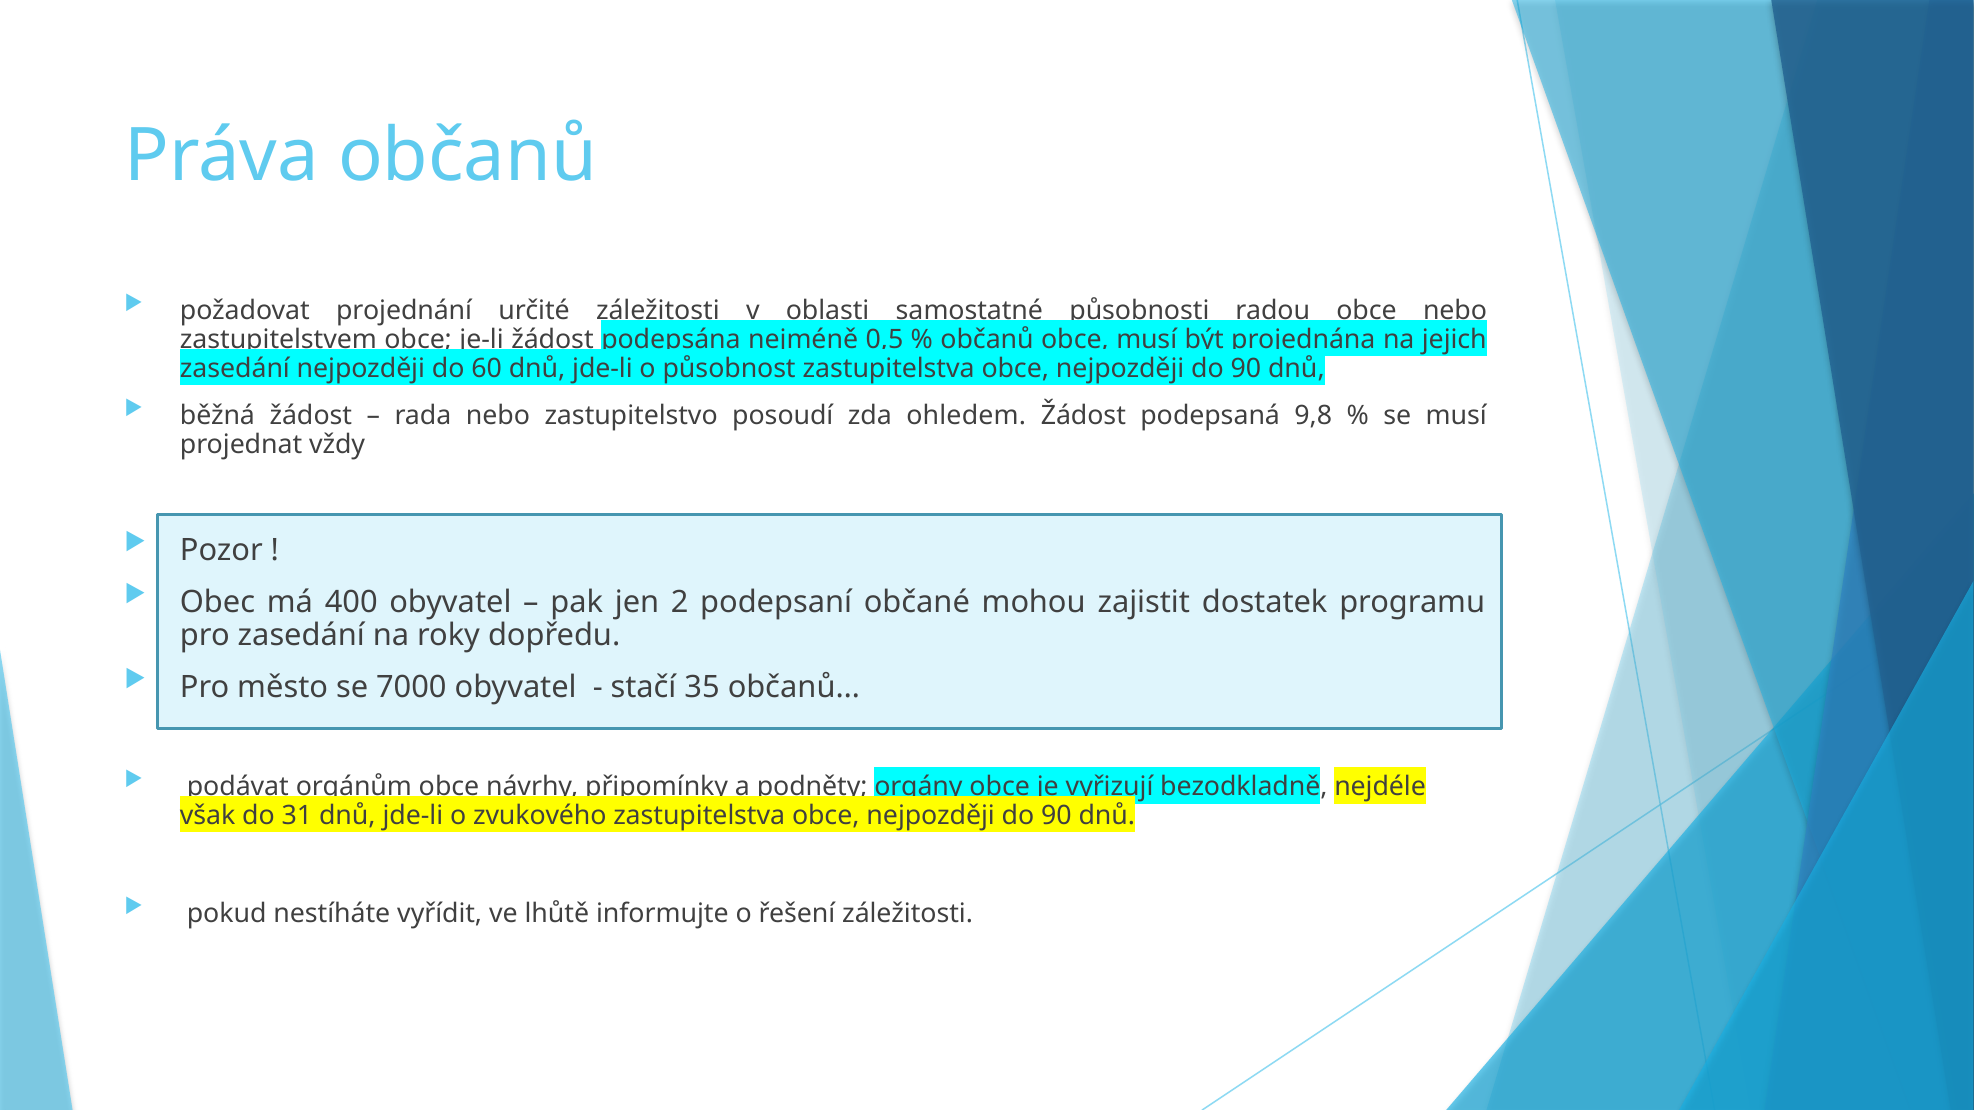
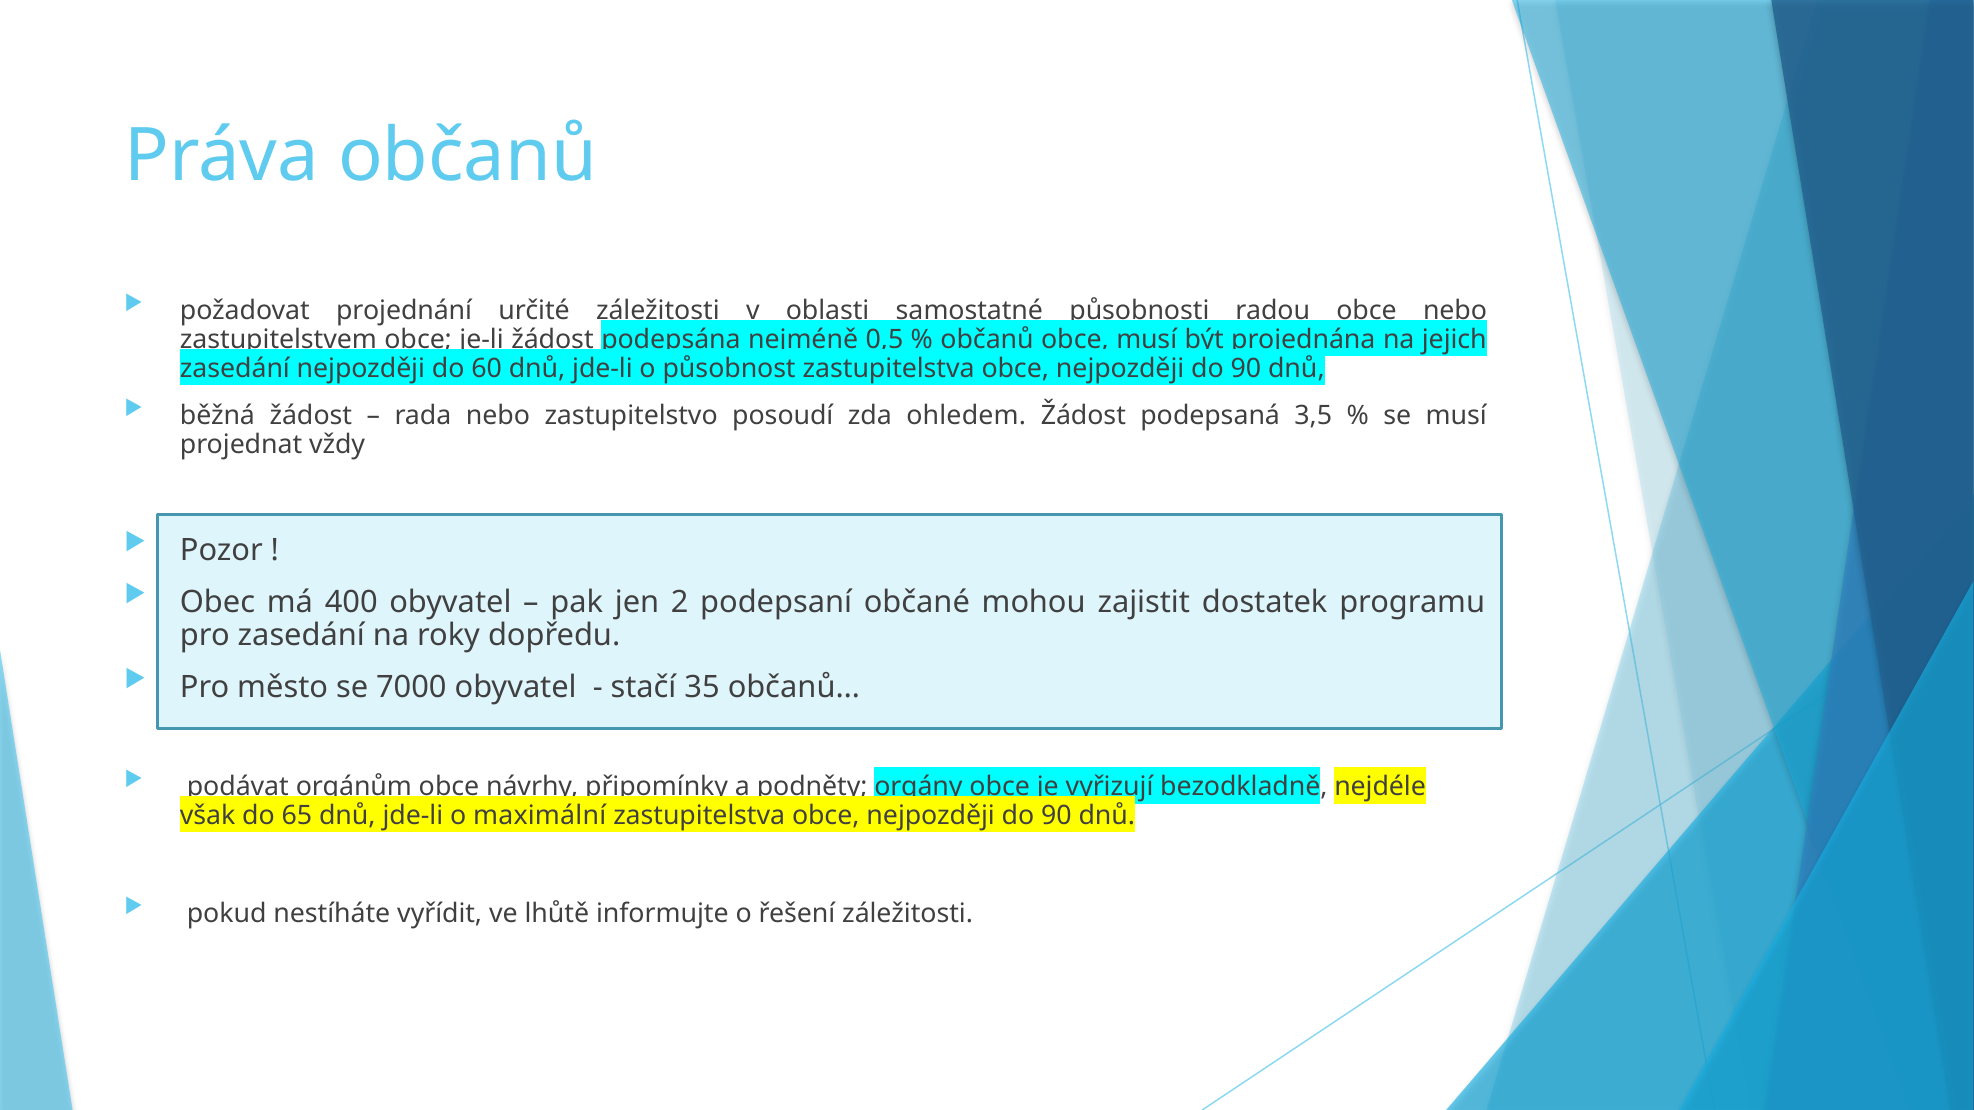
9,8: 9,8 -> 3,5
31: 31 -> 65
zvukového: zvukového -> maximální
